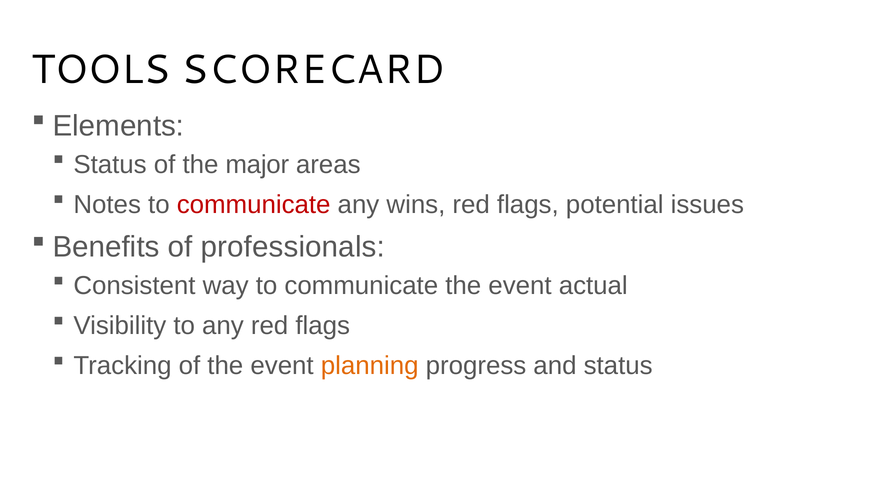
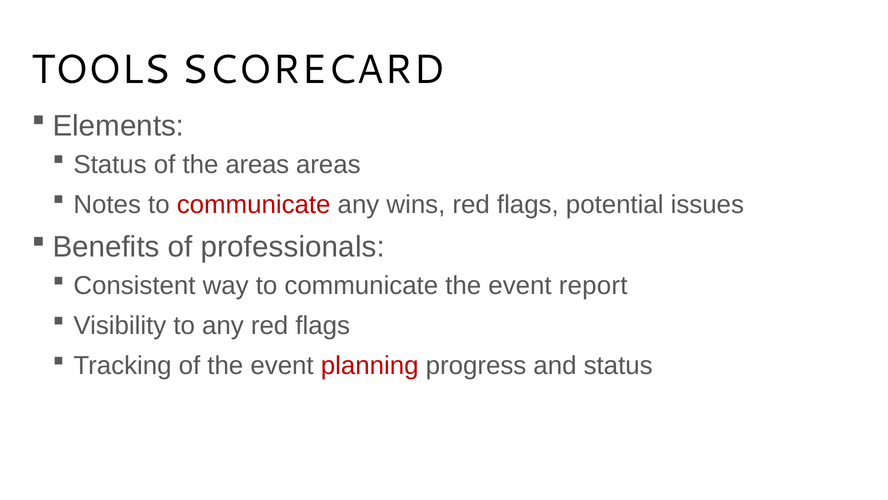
the major: major -> areas
actual: actual -> report
planning colour: orange -> red
